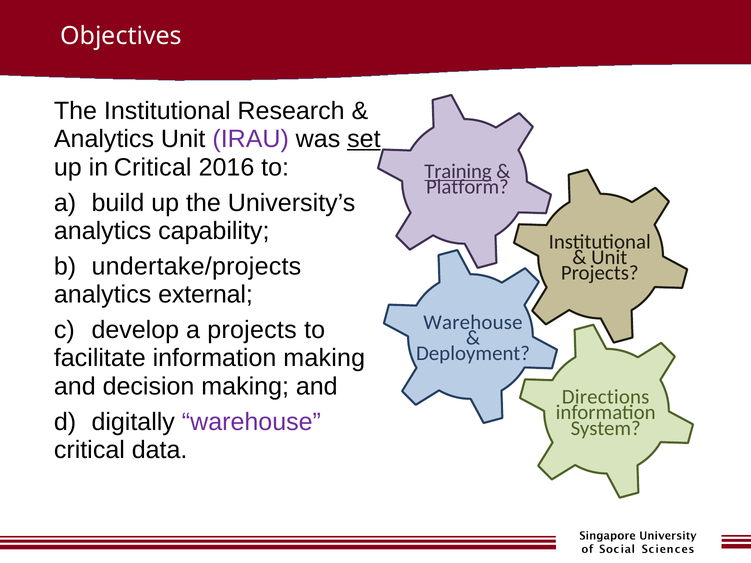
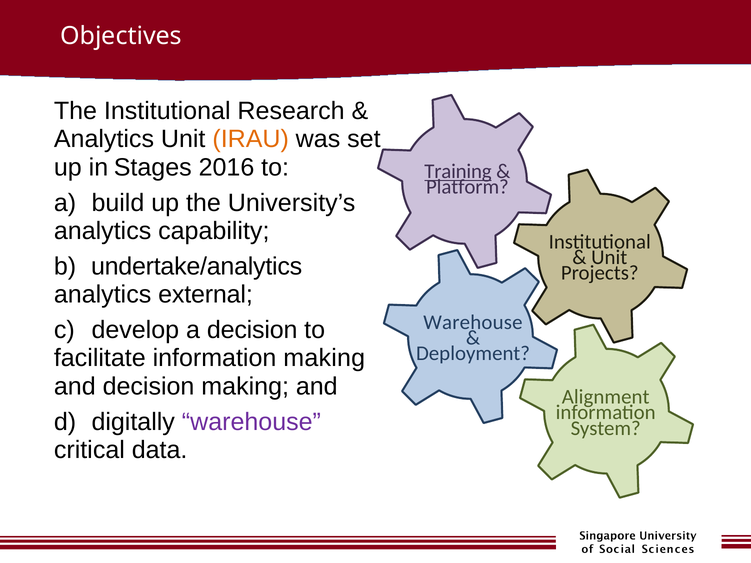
IRAU colour: purple -> orange
set underline: present -> none
in Critical: Critical -> Stages
undertake/projects: undertake/projects -> undertake/analytics
a projects: projects -> decision
Directions: Directions -> Alignment
